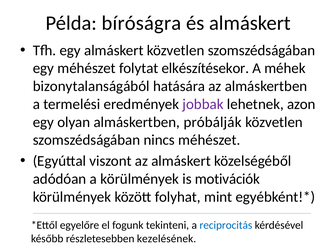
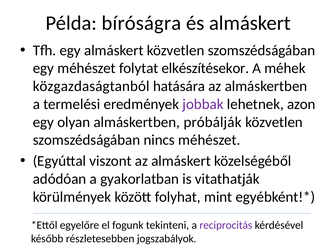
bizonytalanságából: bizonytalanságából -> közgazdaságtanból
a körülmények: körülmények -> gyakorlatban
motivációk: motivációk -> vitathatják
reciprocitás colour: blue -> purple
kezelésének: kezelésének -> jogszabályok
